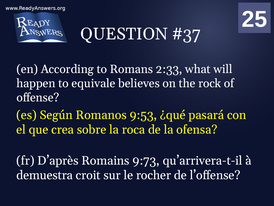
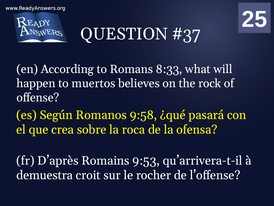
2:33: 2:33 -> 8:33
equivale: equivale -> muertos
9:53: 9:53 -> 9:58
9:73: 9:73 -> 9:53
